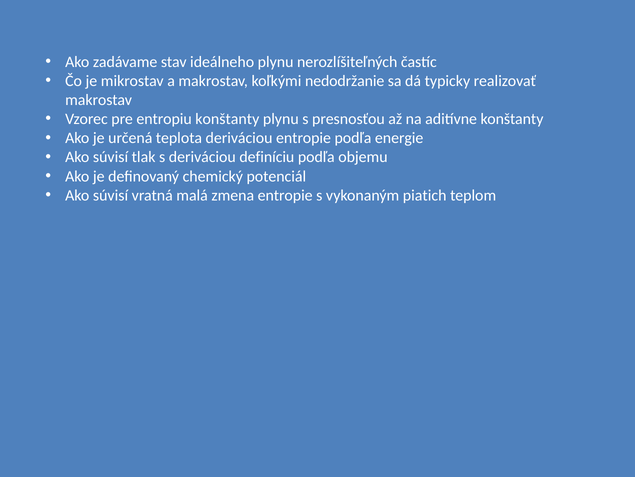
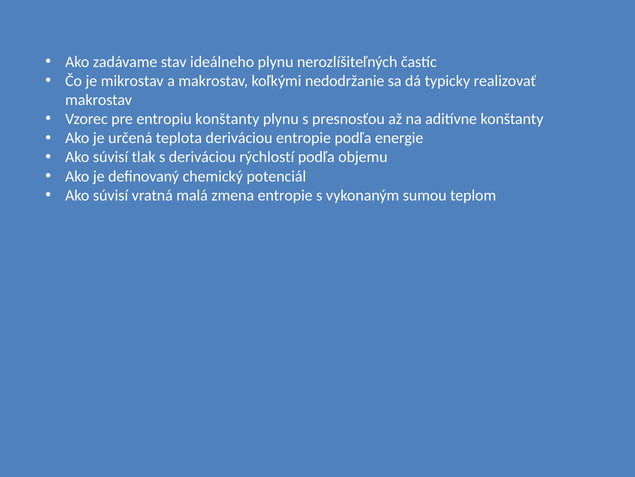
definíciu: definíciu -> rýchlostí
piatich: piatich -> sumou
